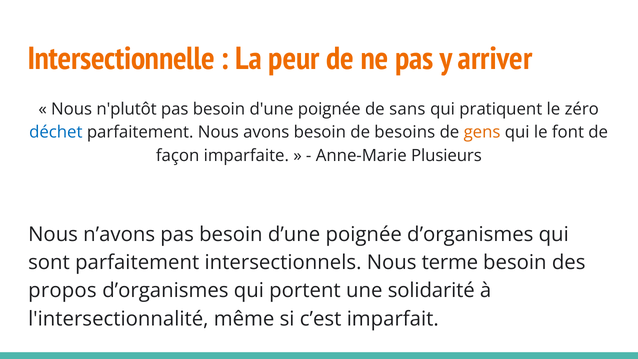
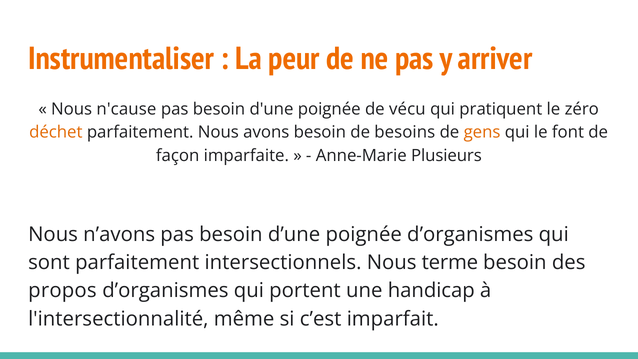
Intersectionnelle: Intersectionnelle -> Instrumentaliser
n'plutôt: n'plutôt -> n'cause
sans: sans -> vécu
déchet colour: blue -> orange
solidarité: solidarité -> handicap
